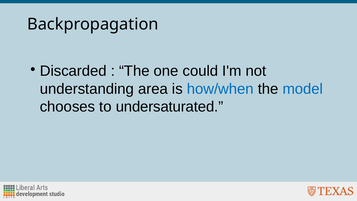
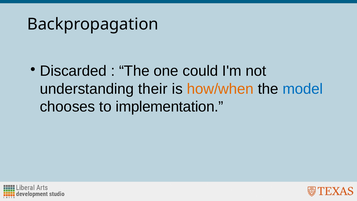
area: area -> their
how/when colour: blue -> orange
undersaturated: undersaturated -> implementation
